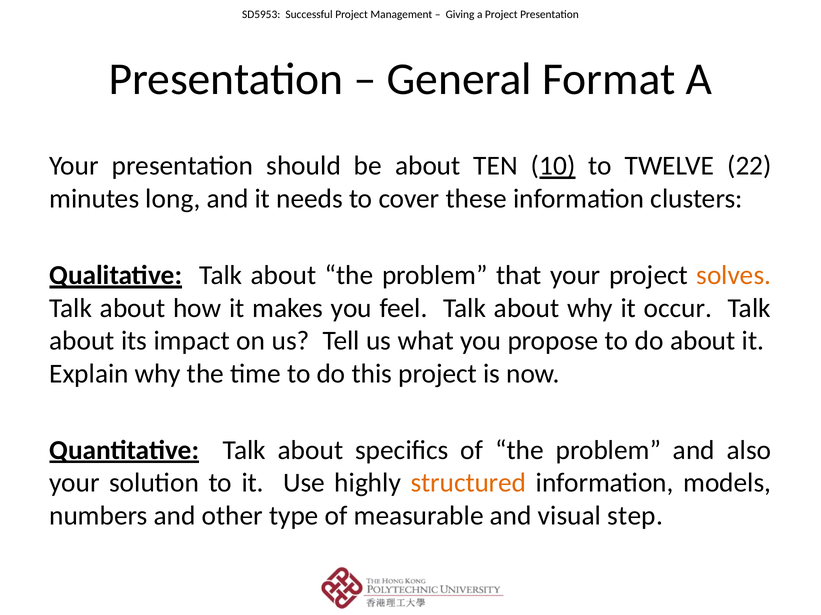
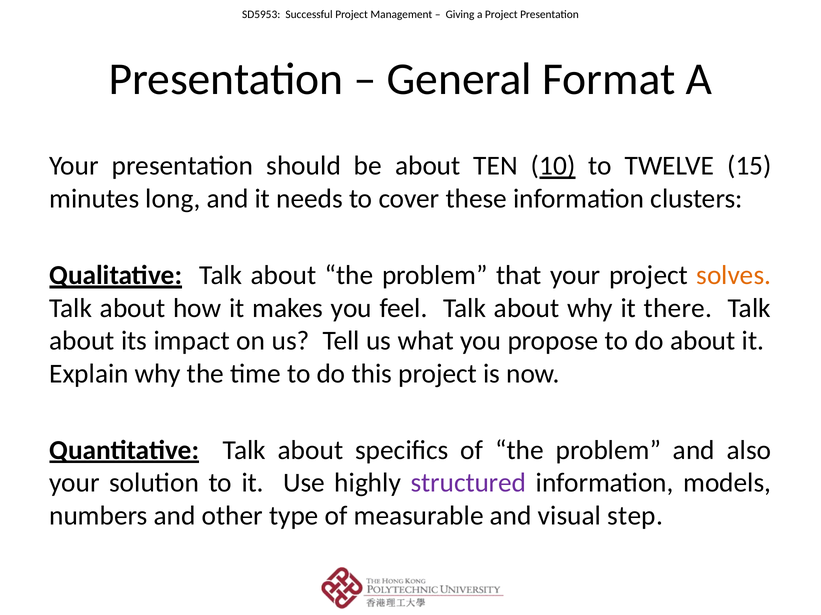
22: 22 -> 15
occur: occur -> there
structured colour: orange -> purple
